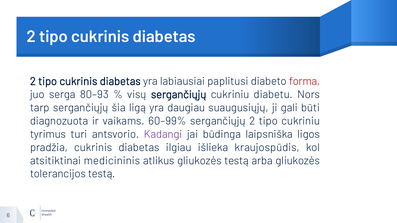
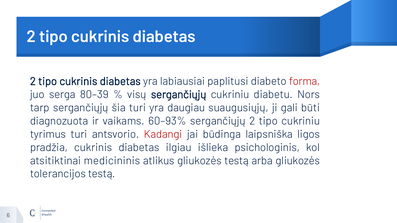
80–93: 80–93 -> 80–39
šia ligą: ligą -> turi
60–99%: 60–99% -> 60–93%
Kadangi colour: purple -> red
kraujospūdis: kraujospūdis -> psichologinis
